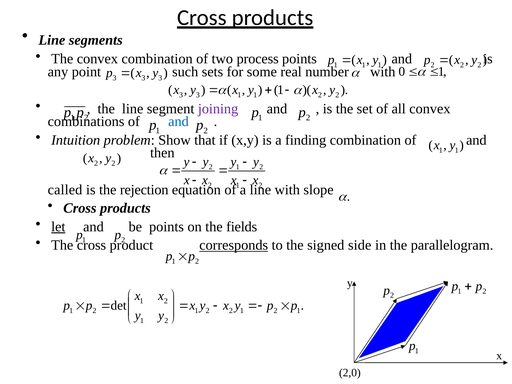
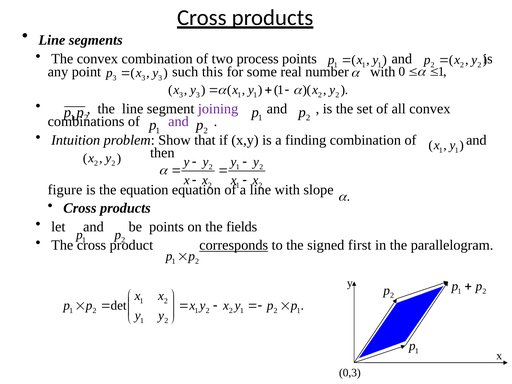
sets: sets -> this
and at (178, 122) colour: blue -> purple
called: called -> figure
the rejection: rejection -> equation
let underline: present -> none
side: side -> first
2,0: 2,0 -> 0,3
